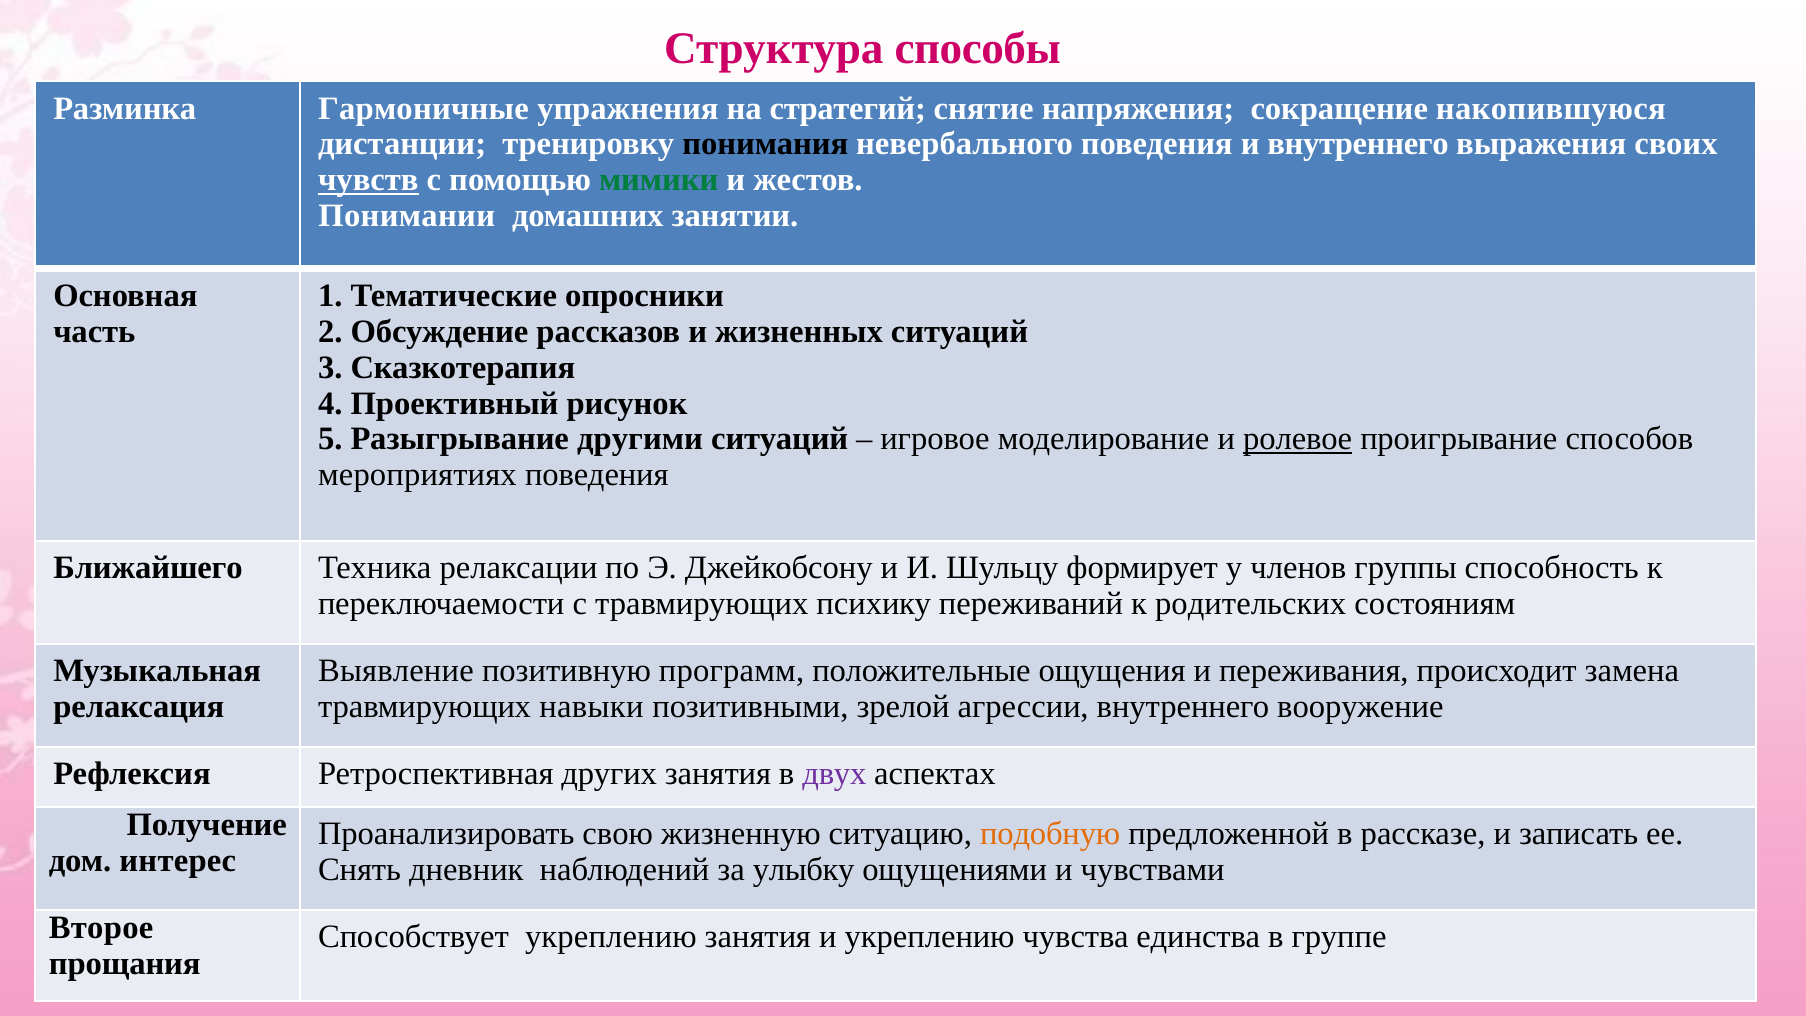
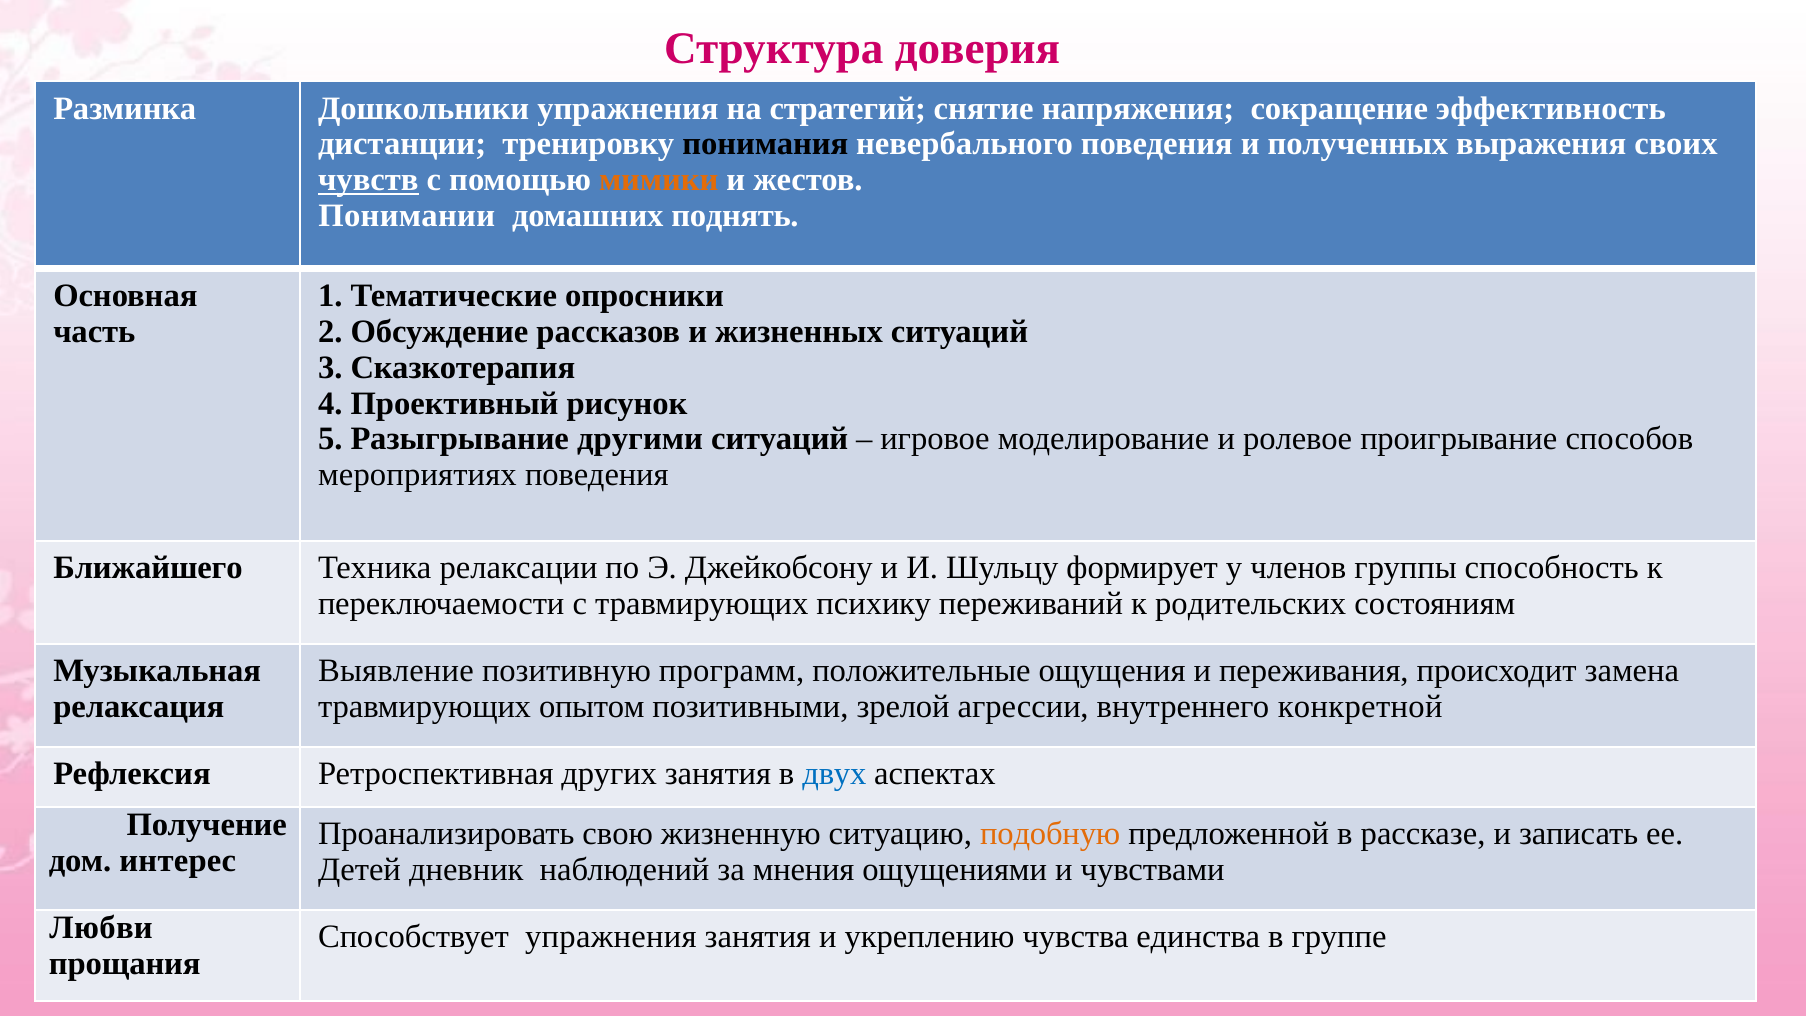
способы: способы -> доверия
Гармоничные: Гармоничные -> Дошкольники
накопившуюся: накопившуюся -> эффективность
и внутреннего: внутреннего -> полученных
мимики colour: green -> orange
занятии: занятии -> поднять
ролевое underline: present -> none
навыки: навыки -> опытом
вооружение: вооружение -> конкретной
двух colour: purple -> blue
Снять: Снять -> Детей
улыбку: улыбку -> мнения
Второе: Второе -> Любви
Способствует укреплению: укреплению -> упражнения
